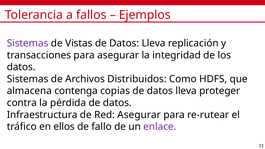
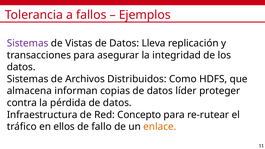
contenga: contenga -> informan
copias de datos lleva: lleva -> líder
Red Asegurar: Asegurar -> Concepto
enlace colour: purple -> orange
